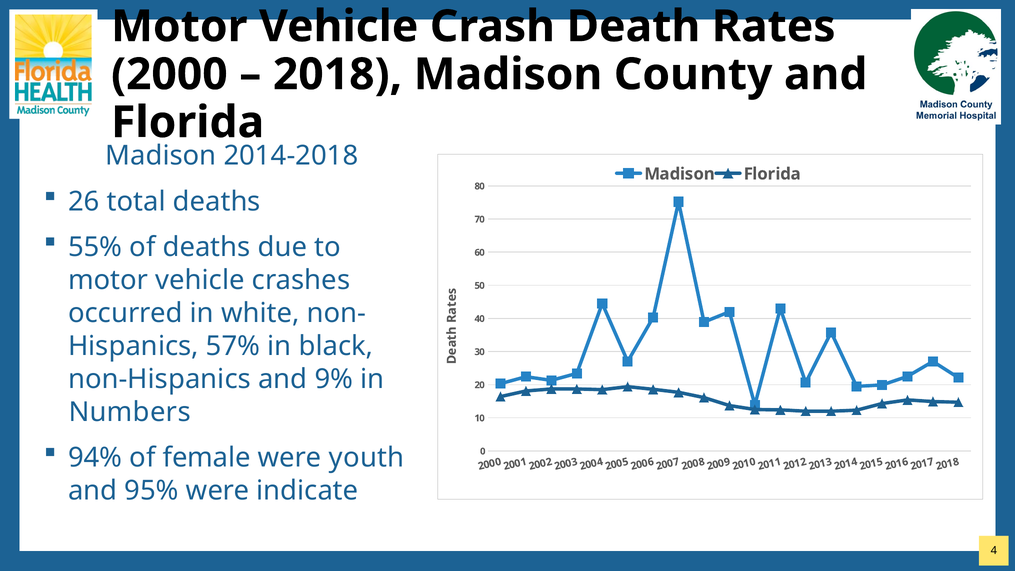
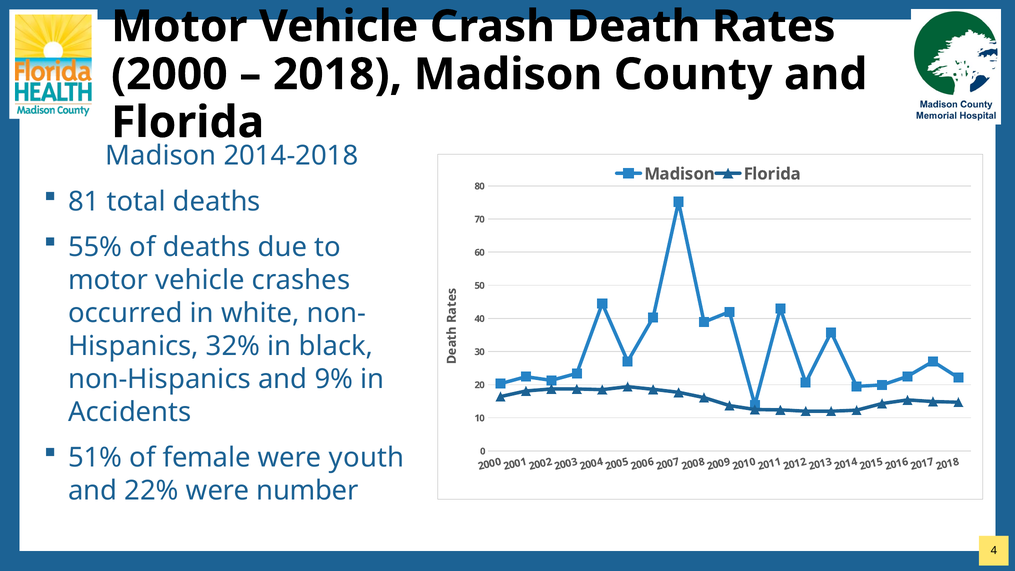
26: 26 -> 81
57%: 57% -> 32%
Numbers: Numbers -> Accidents
94%: 94% -> 51%
95%: 95% -> 22%
indicate: indicate -> number
